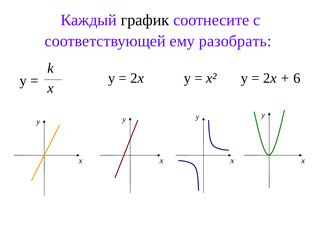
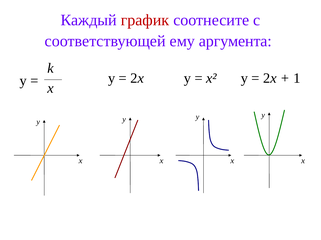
график colour: black -> red
разобрать: разобрать -> аргумента
6: 6 -> 1
